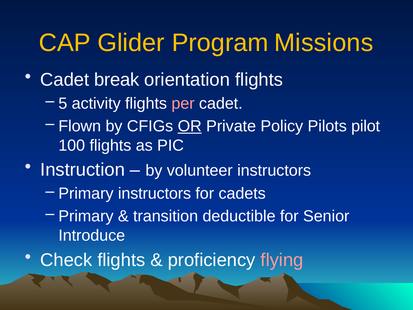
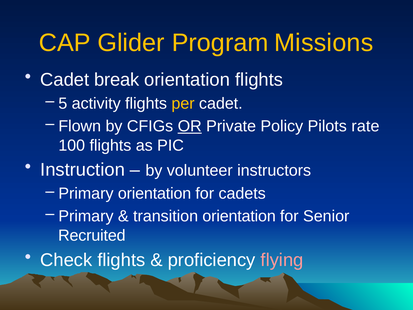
per colour: pink -> yellow
pilot: pilot -> rate
Primary instructors: instructors -> orientation
transition deductible: deductible -> orientation
Introduce: Introduce -> Recruited
